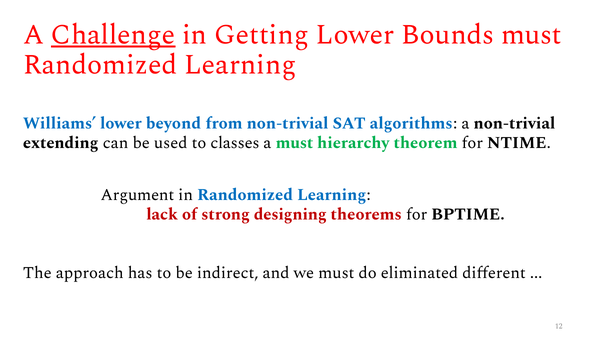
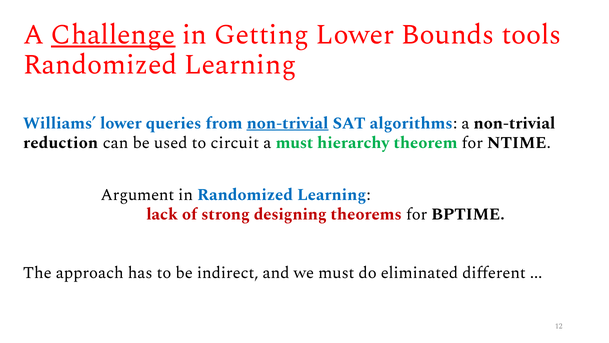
Bounds must: must -> tools
beyond: beyond -> queries
non-trivial at (288, 123) underline: none -> present
extending: extending -> reduction
classes: classes -> circuit
